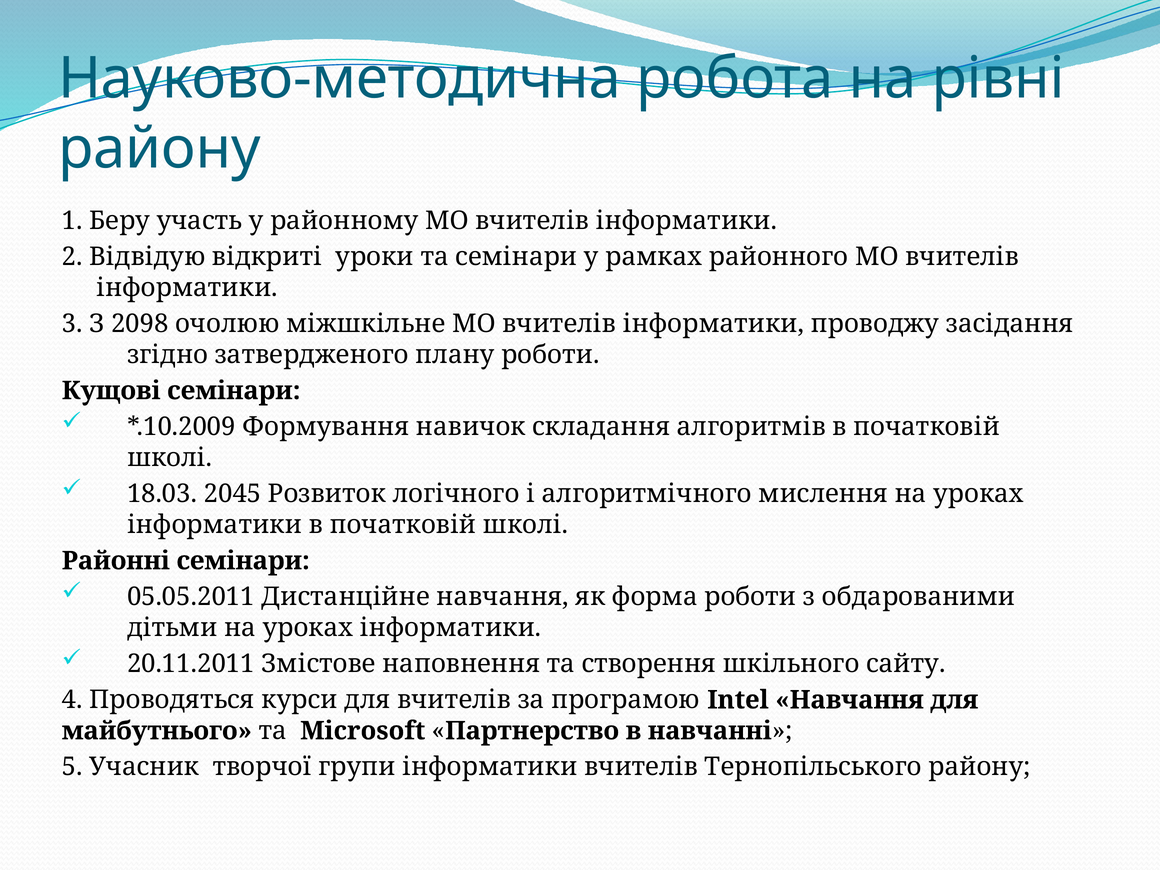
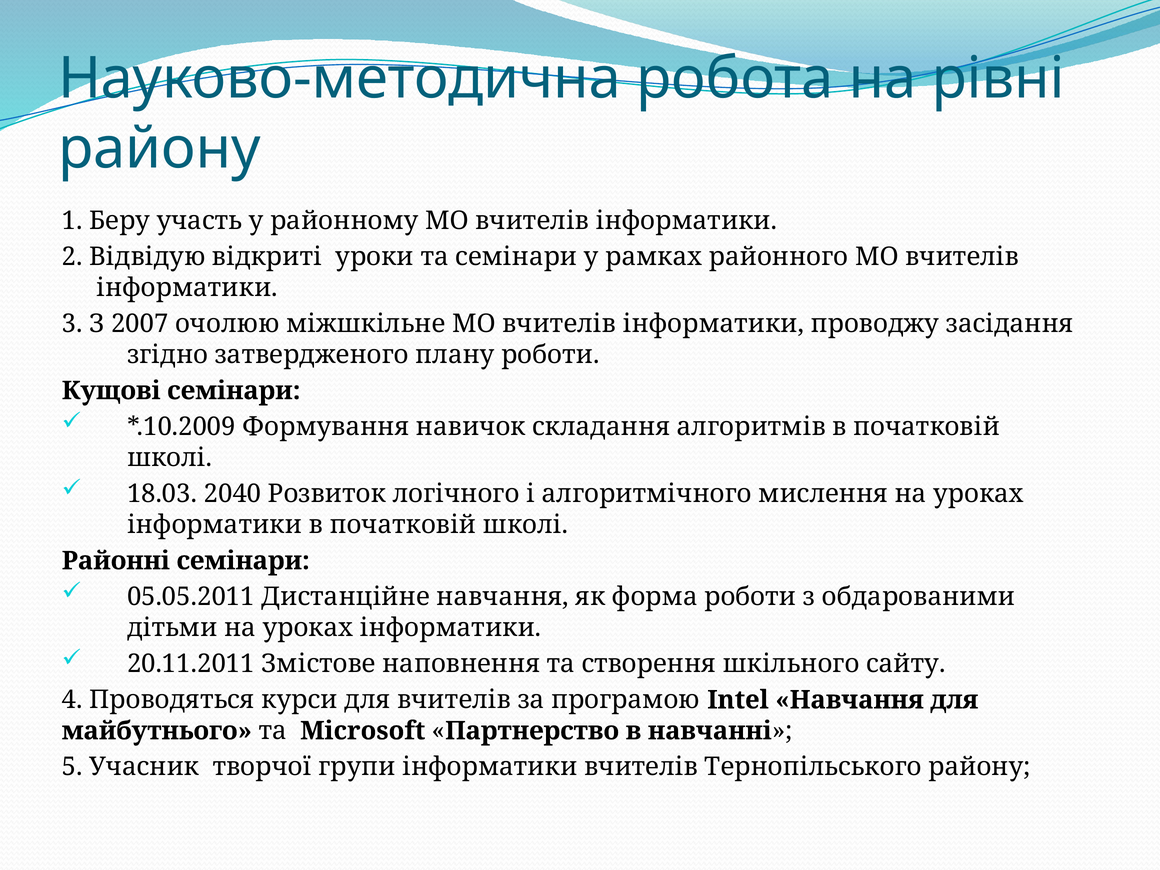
2098: 2098 -> 2007
2045: 2045 -> 2040
